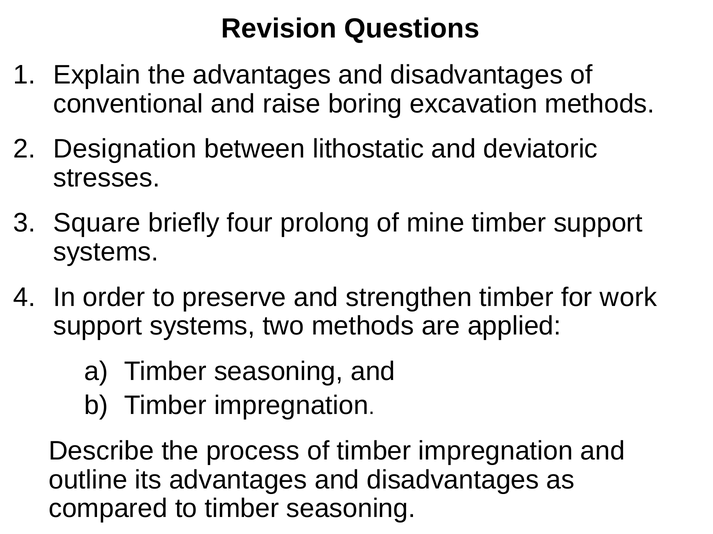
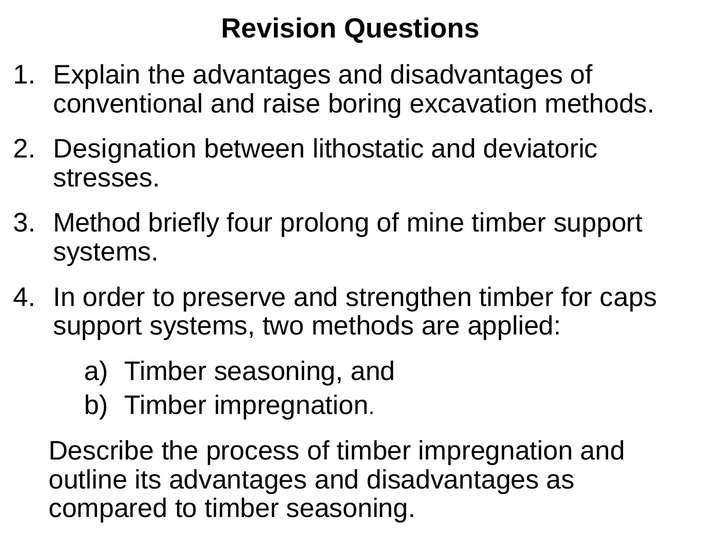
Square: Square -> Method
work: work -> caps
